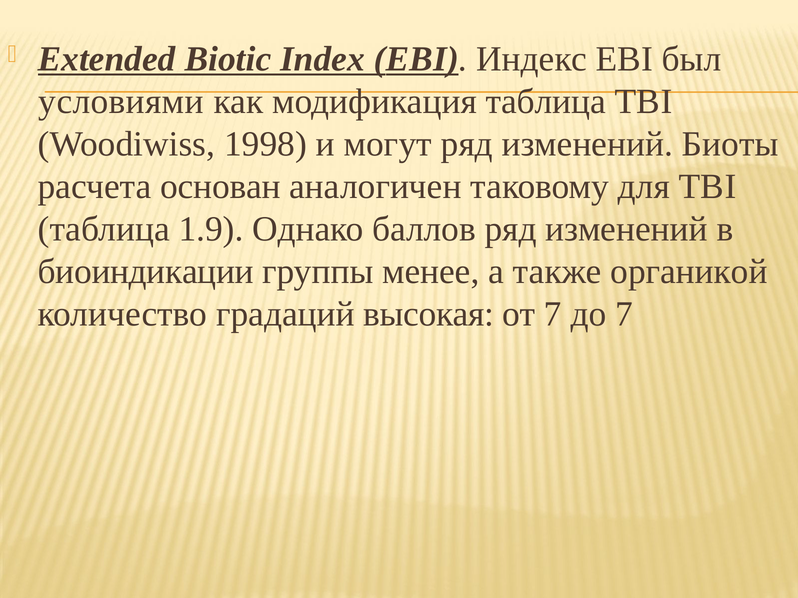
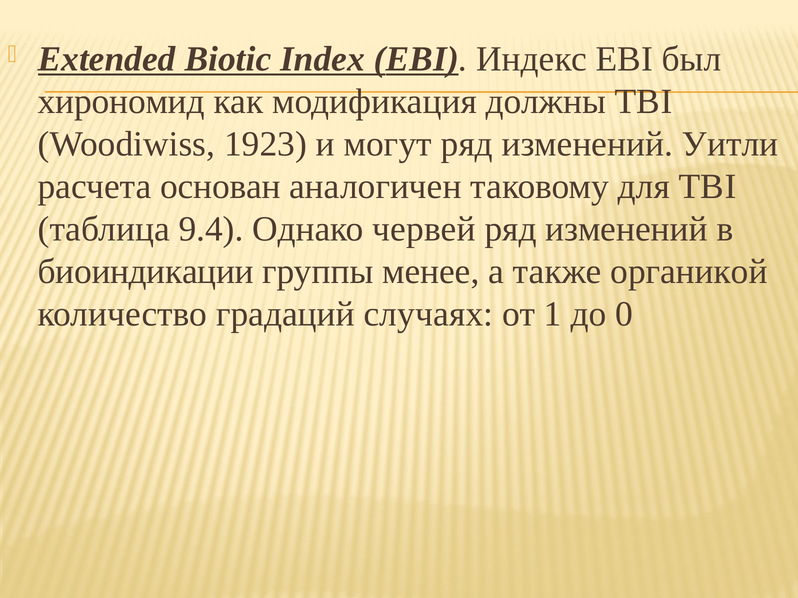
условиями: условиями -> хирономид
модификация таблица: таблица -> должны
1998: 1998 -> 1923
Биоты: Биоты -> Уитли
1.9: 1.9 -> 9.4
баллов: баллов -> червей
высокая: высокая -> случаях
от 7: 7 -> 1
до 7: 7 -> 0
